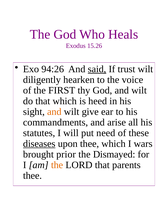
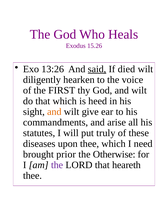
94:26: 94:26 -> 13:26
trust: trust -> died
need: need -> truly
diseases underline: present -> none
wars: wars -> need
Dismayed: Dismayed -> Otherwise
the at (57, 165) colour: orange -> purple
parents: parents -> heareth
